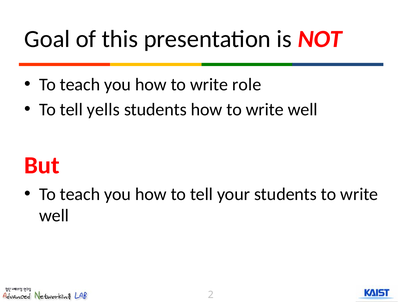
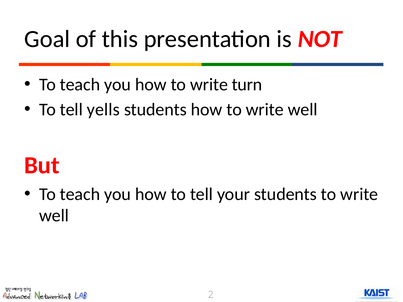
role: role -> turn
